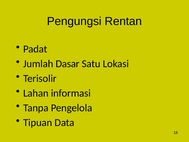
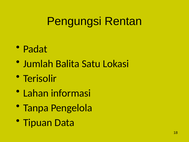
Dasar: Dasar -> Balita
